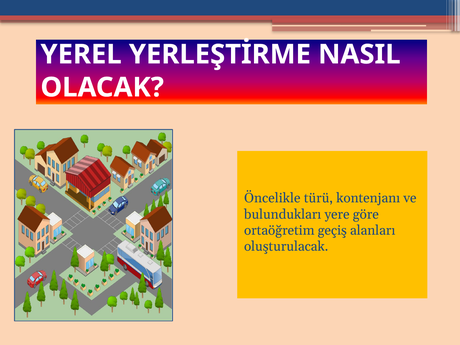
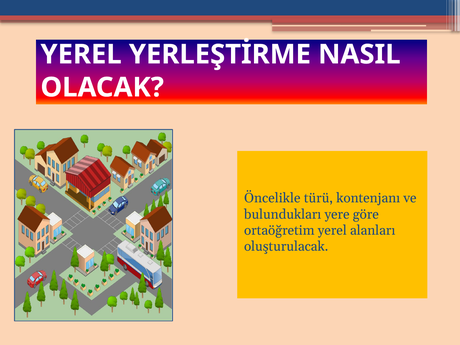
ortaöğretim geçiş: geçiş -> yerel
